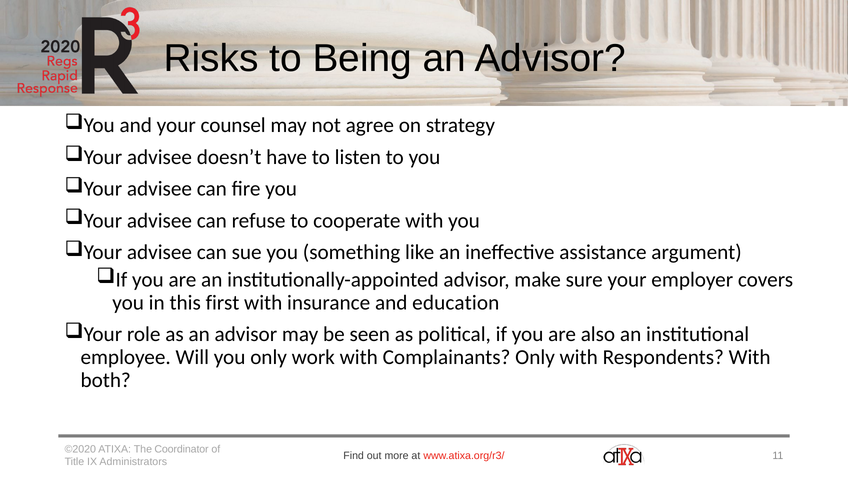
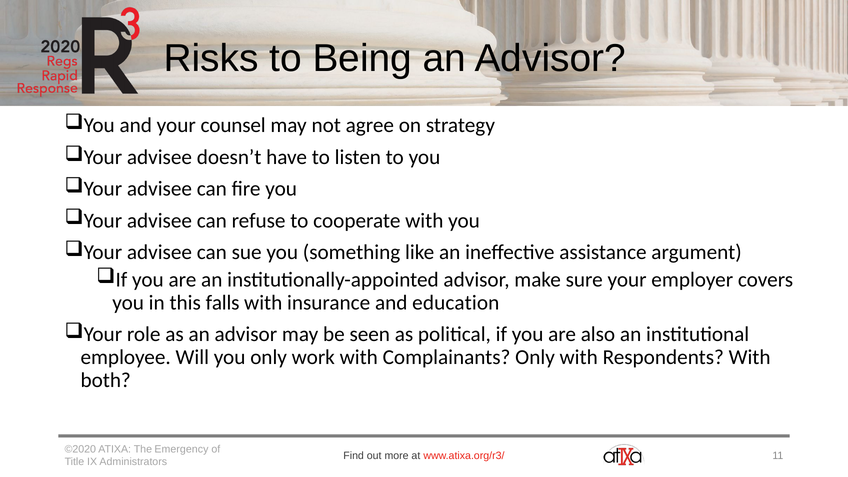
first: first -> falls
Coordinator: Coordinator -> Emergency
